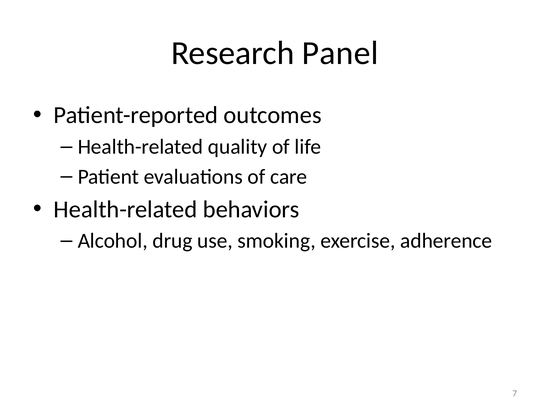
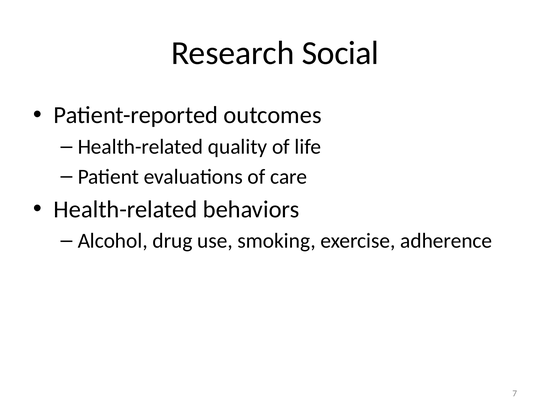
Panel: Panel -> Social
